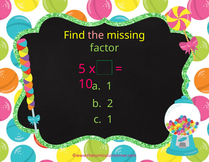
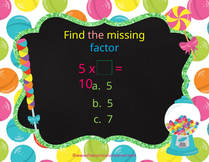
factor colour: light green -> light blue
a 1: 1 -> 5
b 2: 2 -> 5
c 1: 1 -> 7
